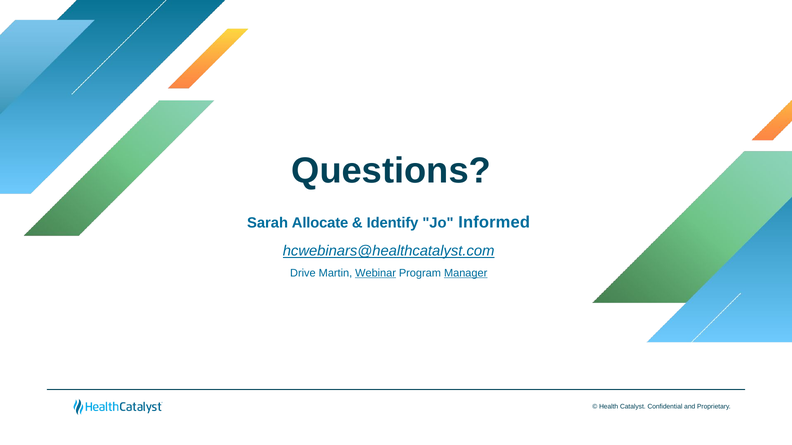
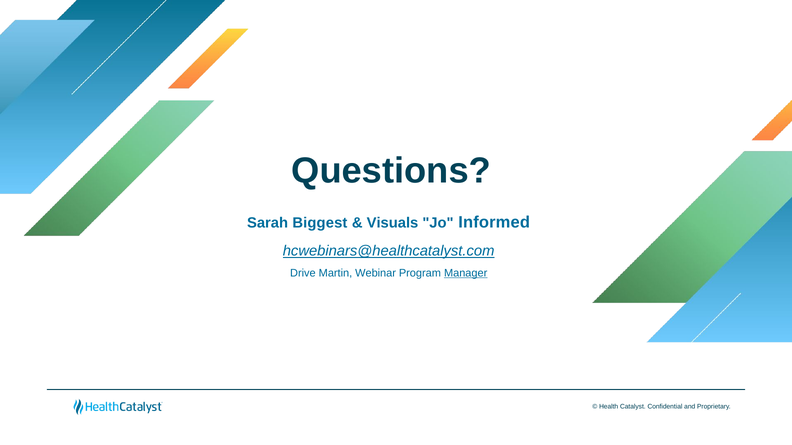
Allocate: Allocate -> Biggest
Identify: Identify -> Visuals
Webinar underline: present -> none
